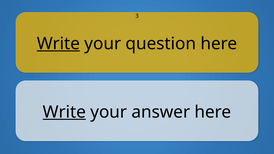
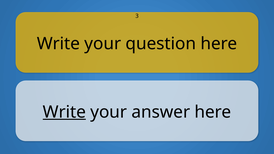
Write at (58, 44) underline: present -> none
